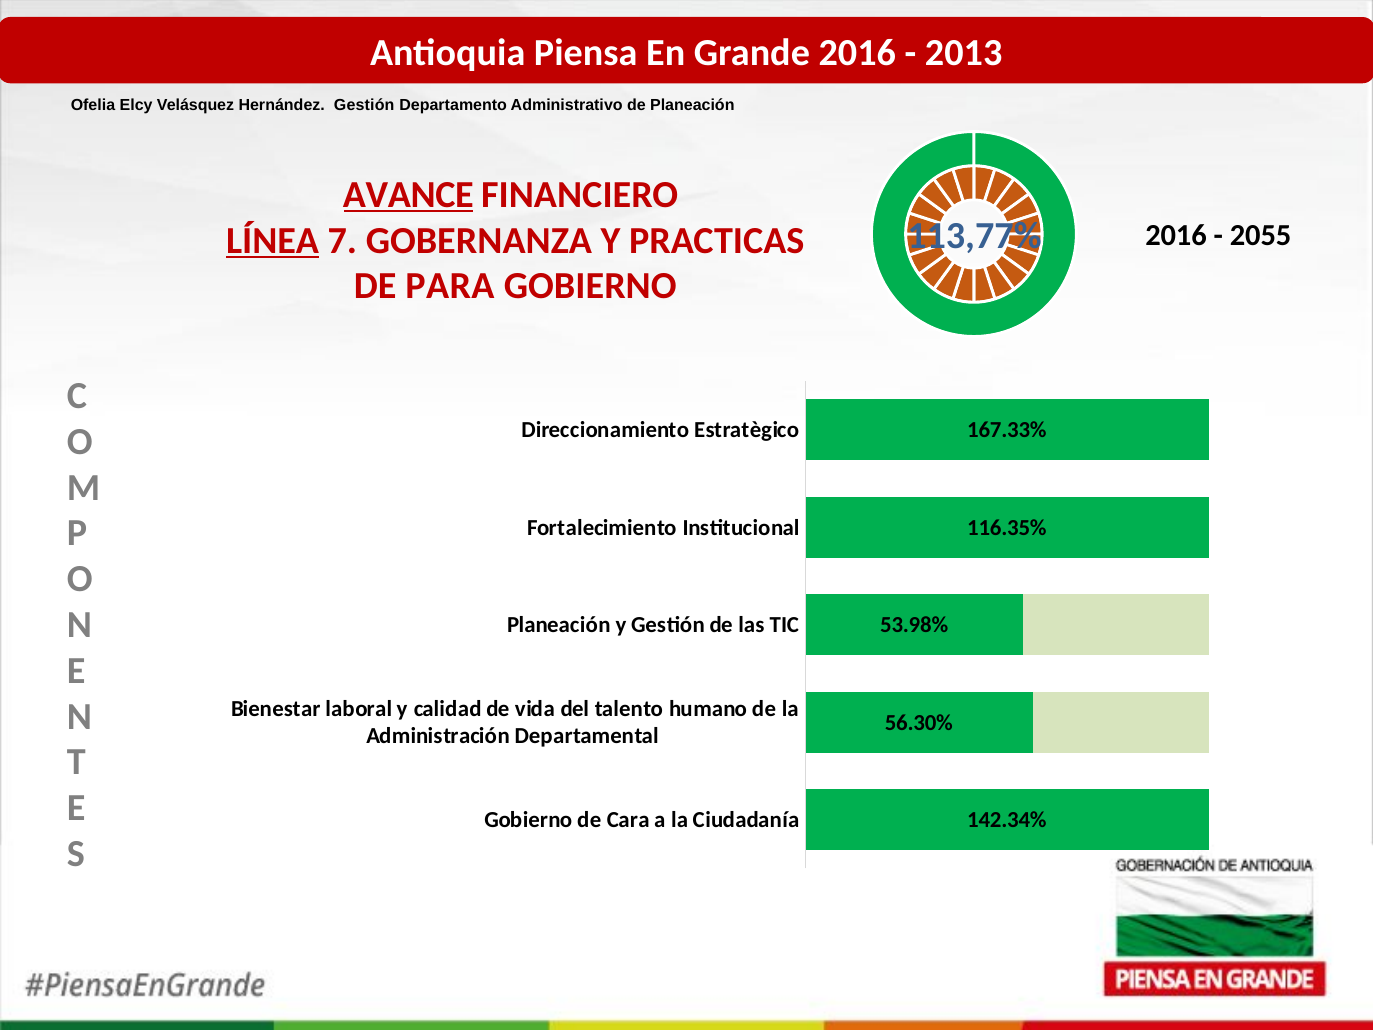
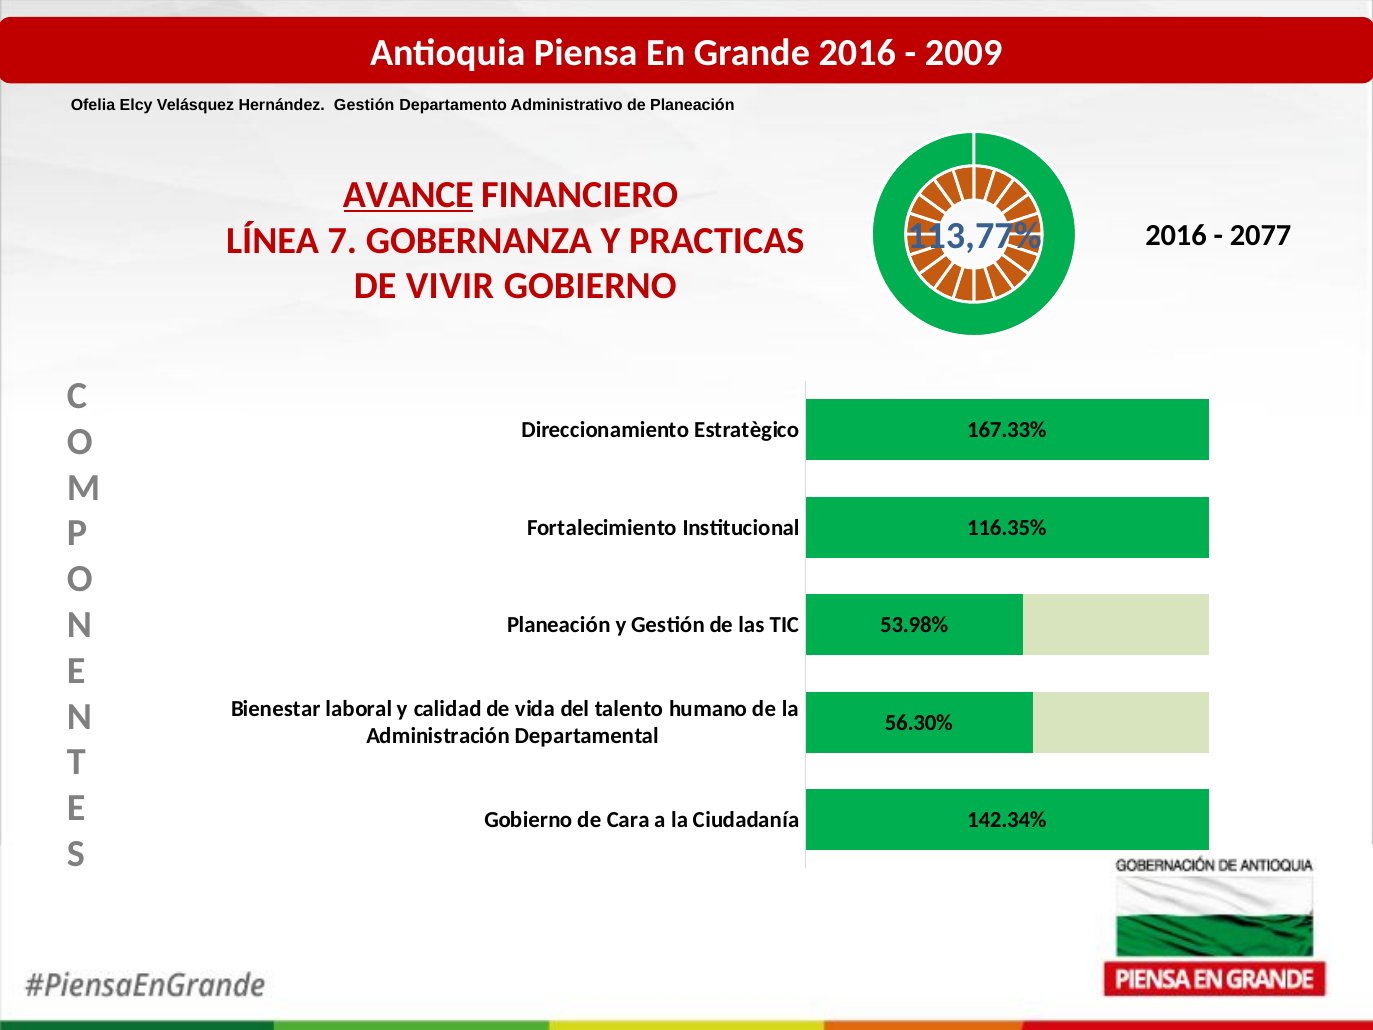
2013: 2013 -> 2009
2055: 2055 -> 2077
LÍNEA underline: present -> none
PARA: PARA -> VIVIR
